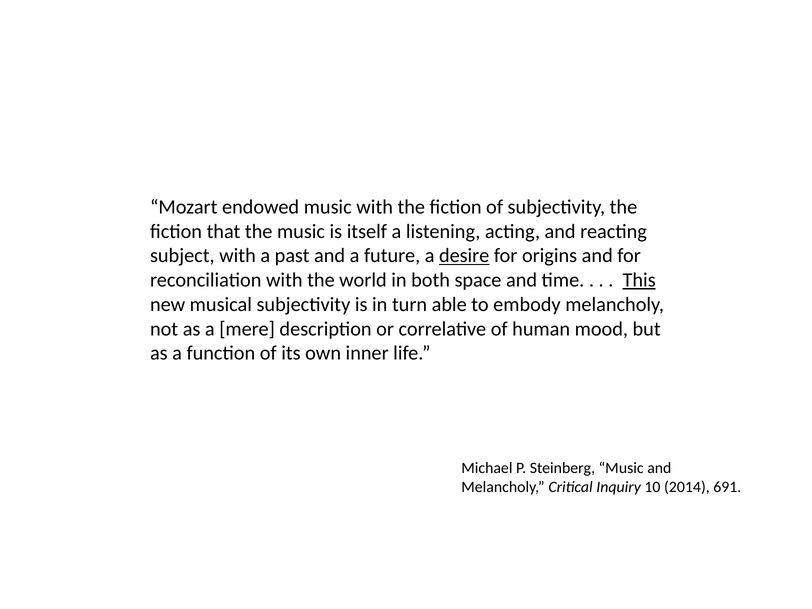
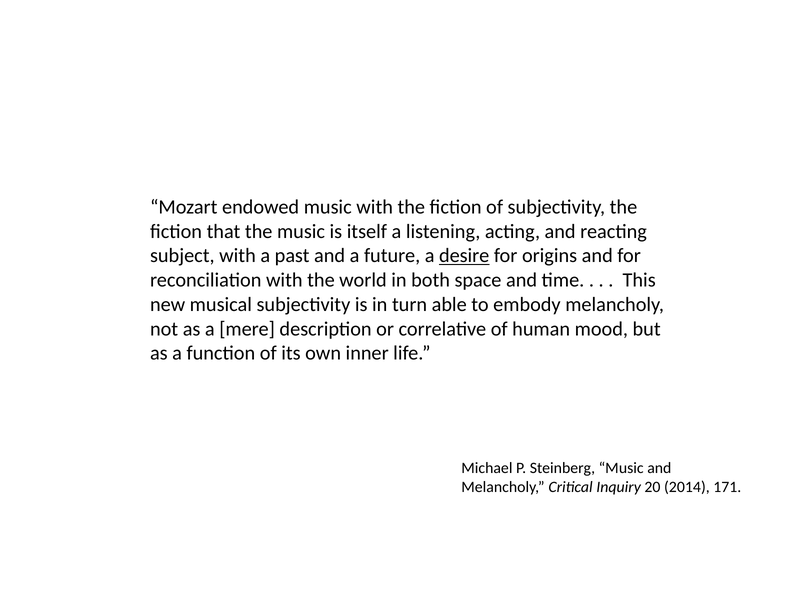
This underline: present -> none
10: 10 -> 20
691: 691 -> 171
